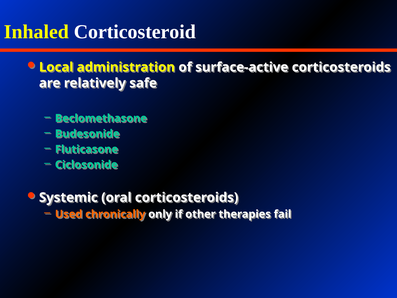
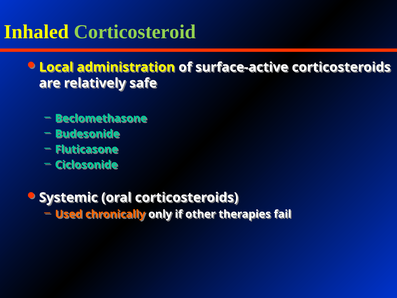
Corticosteroid colour: white -> light green
